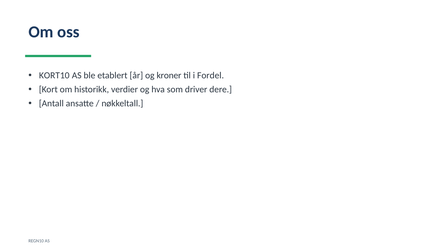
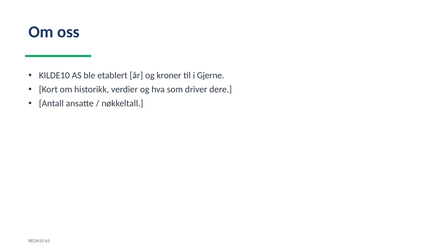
KORT10: KORT10 -> KILDE10
Fordel: Fordel -> Gjerne
